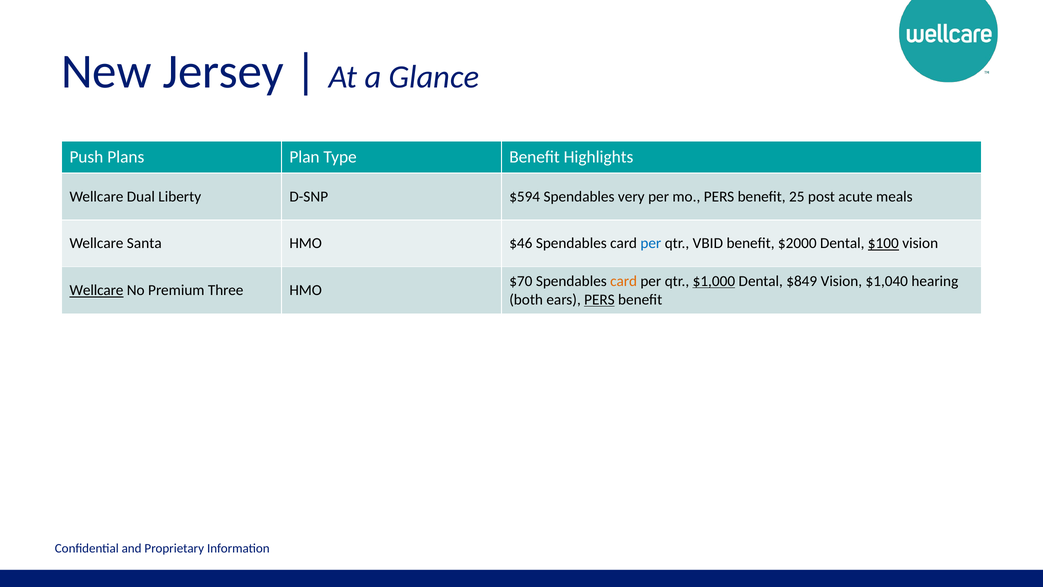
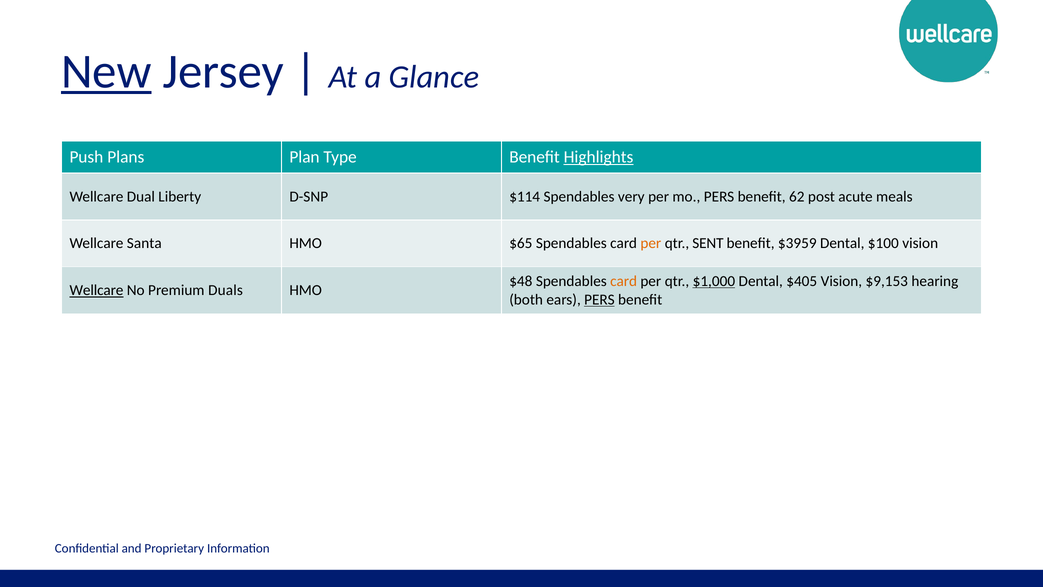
New underline: none -> present
Highlights underline: none -> present
$594: $594 -> $114
25: 25 -> 62
$46: $46 -> $65
per at (651, 243) colour: blue -> orange
VBID: VBID -> SENT
$2000: $2000 -> $3959
$100 underline: present -> none
$70: $70 -> $48
$849: $849 -> $405
$1,040: $1,040 -> $9,153
Three: Three -> Duals
